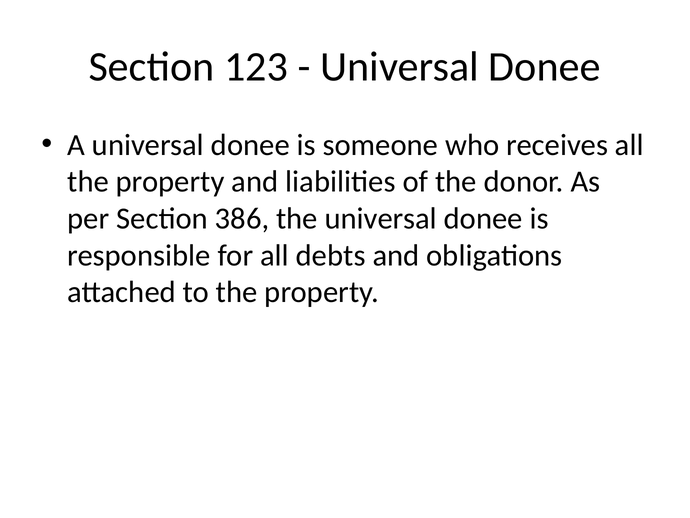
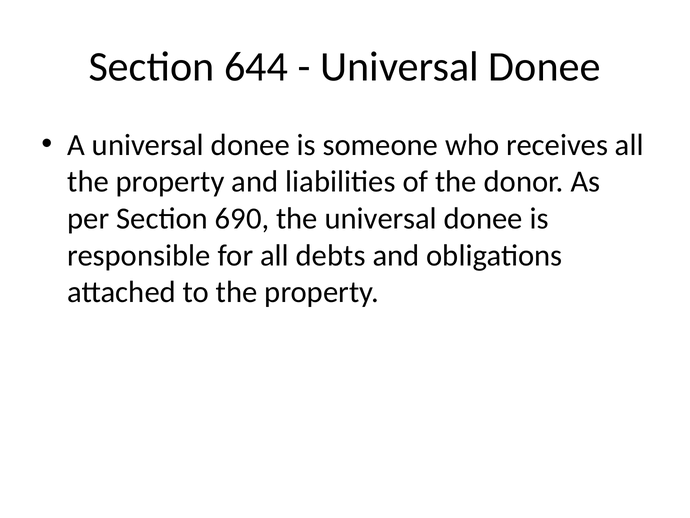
123: 123 -> 644
386: 386 -> 690
